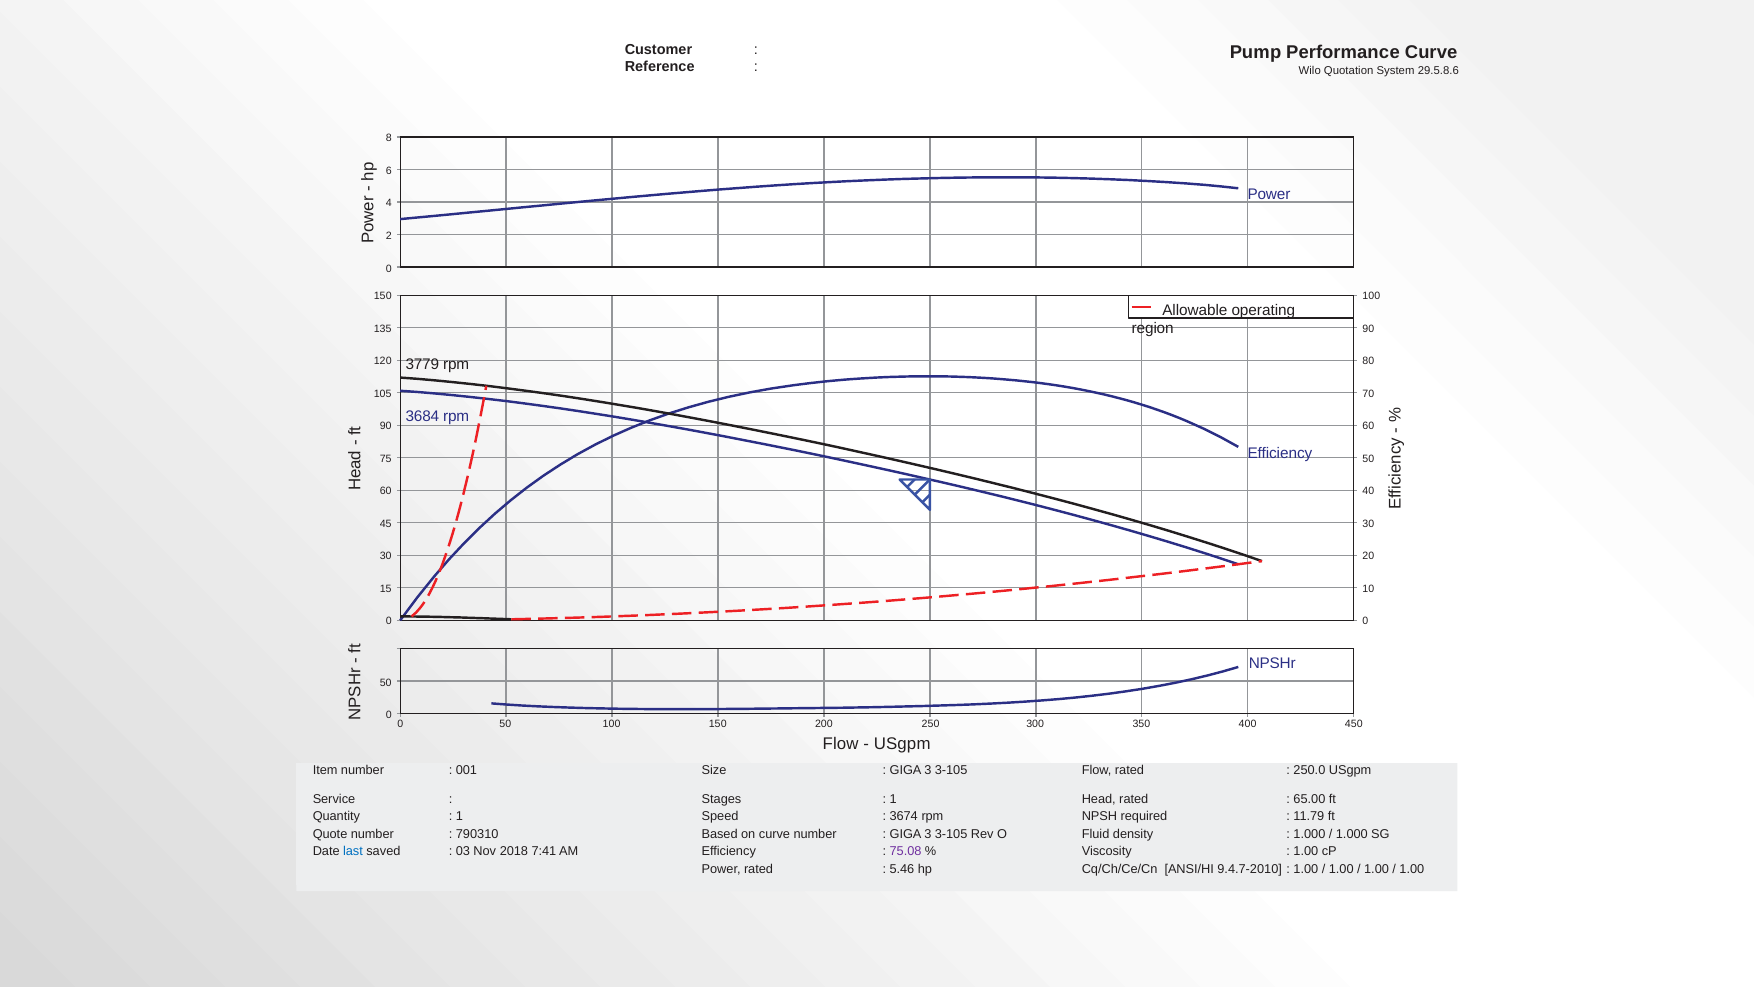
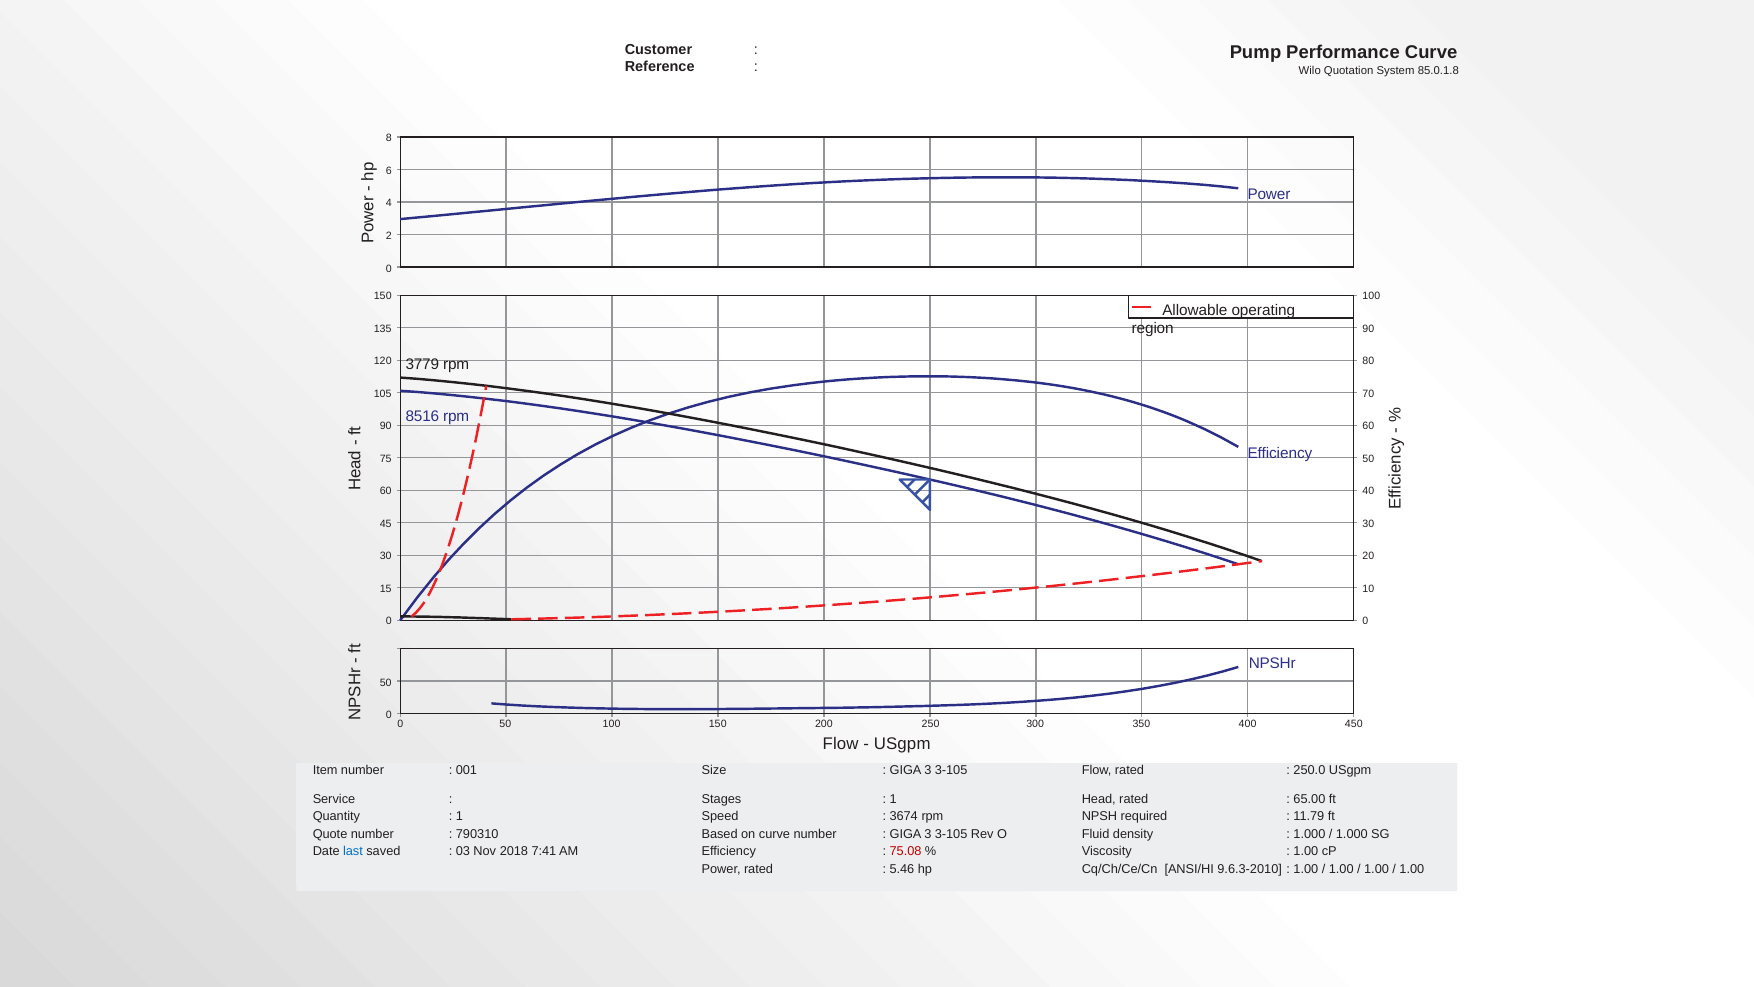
29.5.8.6: 29.5.8.6 -> 85.0.1.8
3684: 3684 -> 8516
75.08 colour: purple -> red
9.4.7-2010: 9.4.7-2010 -> 9.6.3-2010
